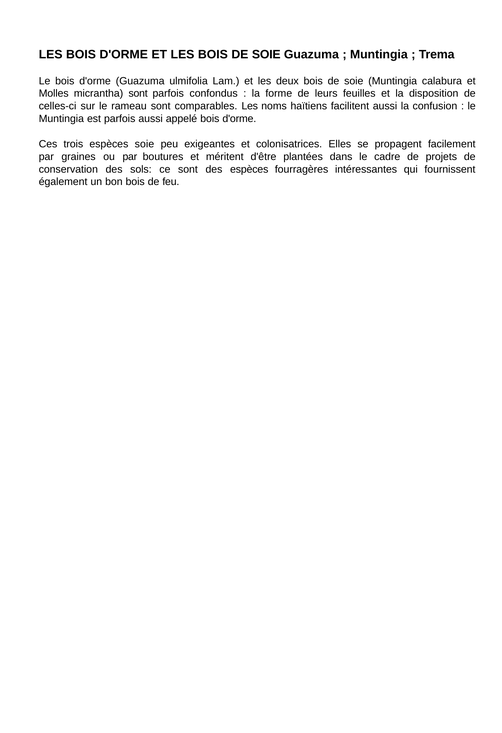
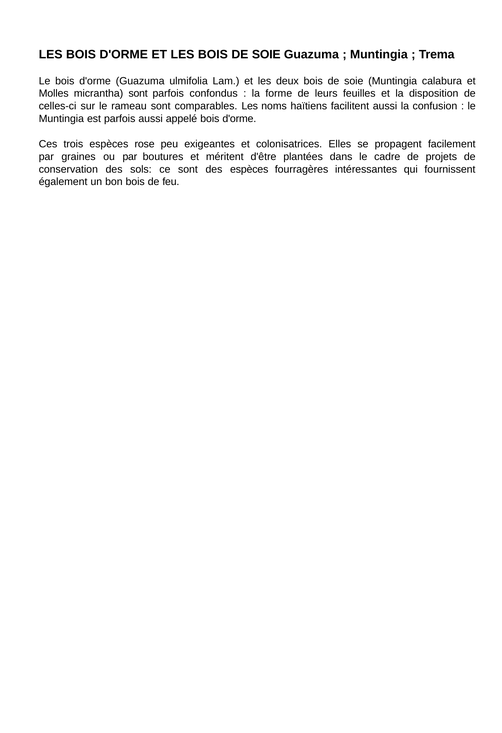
espèces soie: soie -> rose
